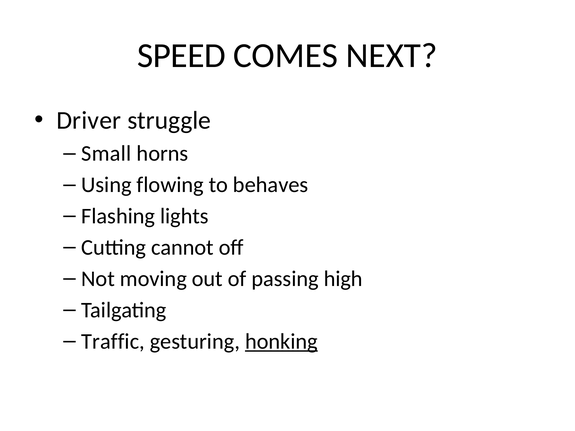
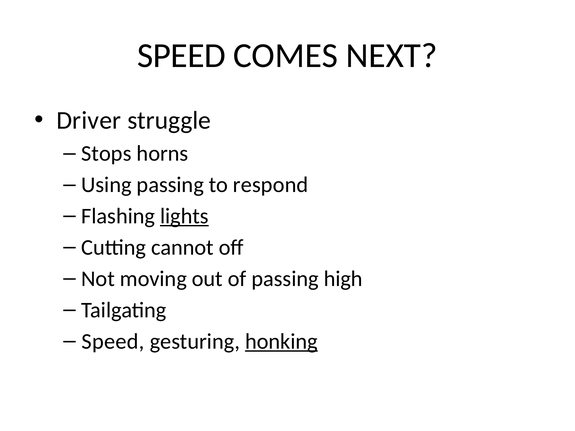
Small: Small -> Stops
Using flowing: flowing -> passing
behaves: behaves -> respond
lights underline: none -> present
Traffic at (113, 342): Traffic -> Speed
